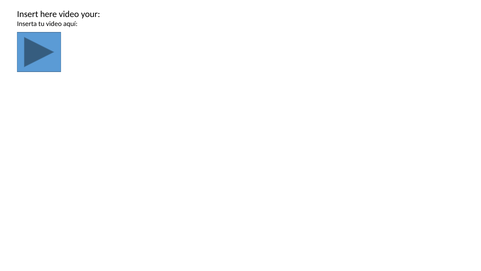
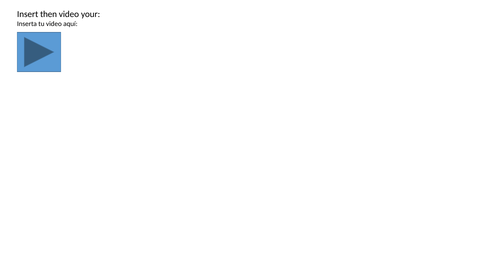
here: here -> then
